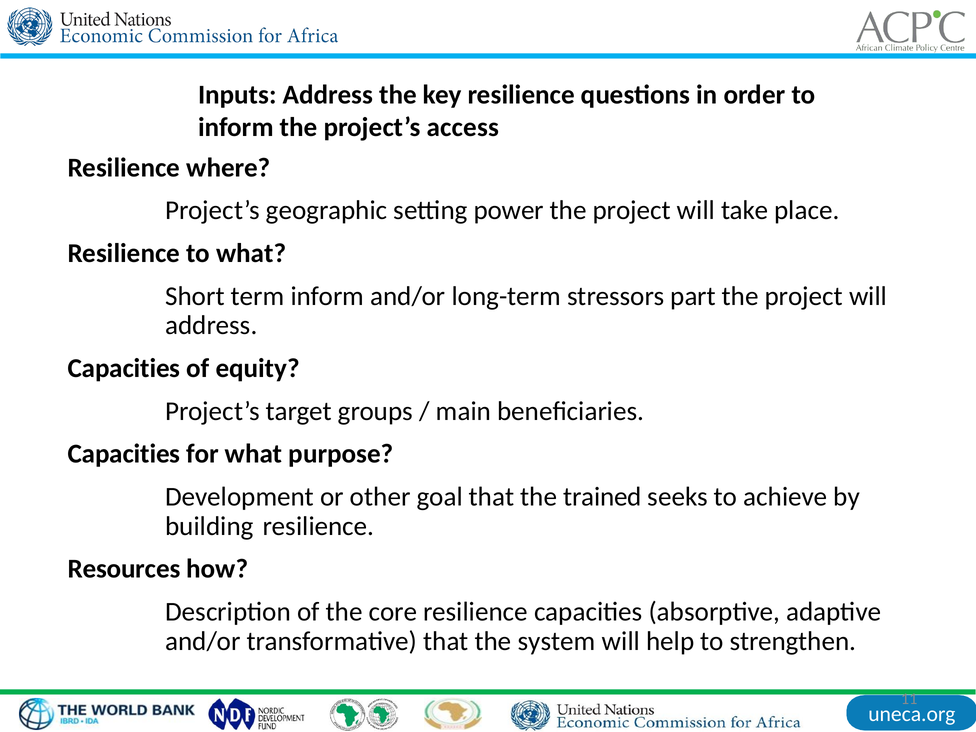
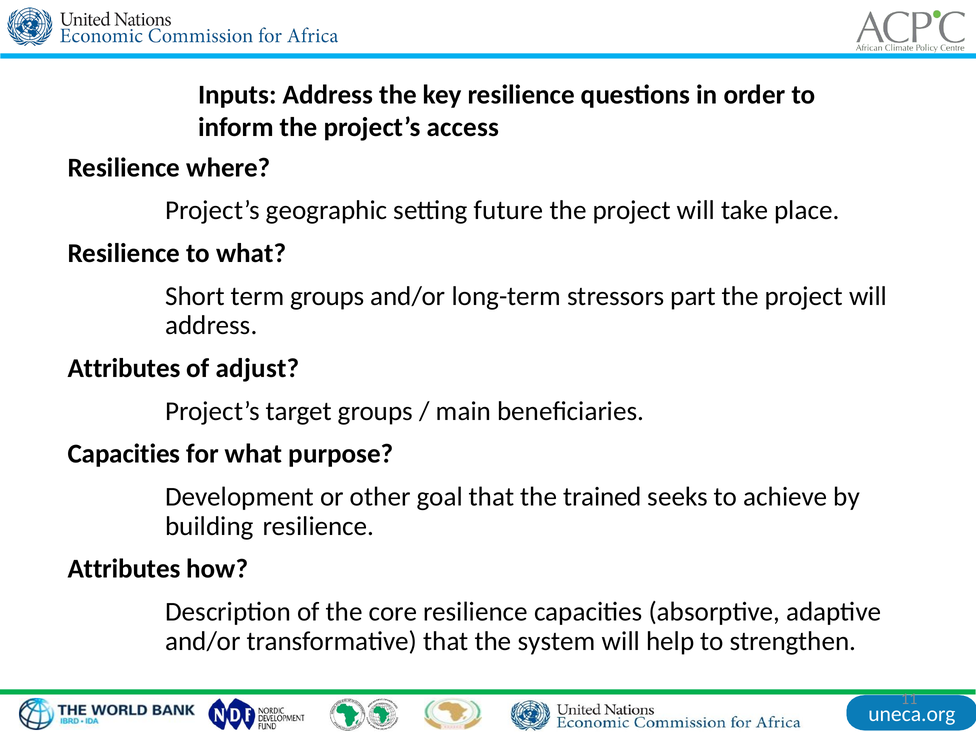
power: power -> future
term inform: inform -> groups
Capacities at (124, 368): Capacities -> Attributes
equity: equity -> adjust
Resources at (124, 569): Resources -> Attributes
